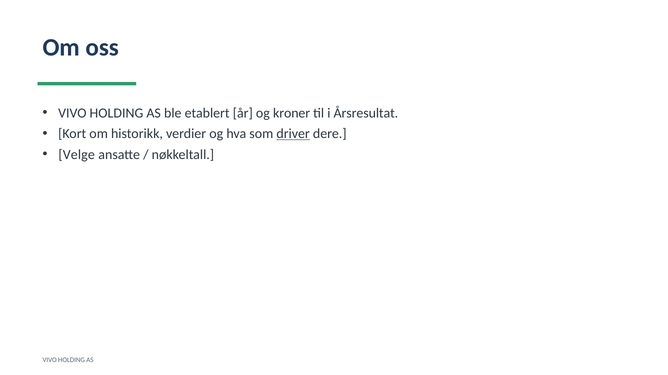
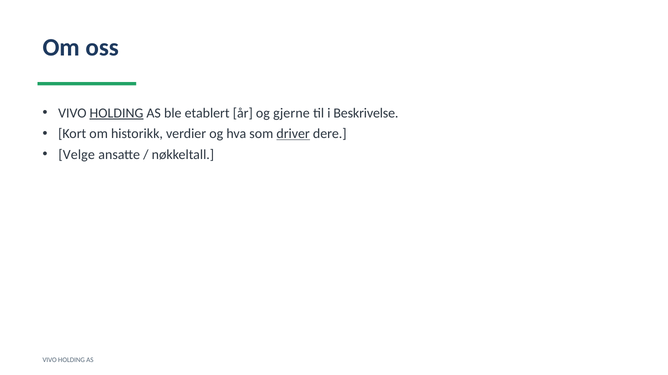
HOLDING at (116, 113) underline: none -> present
kroner: kroner -> gjerne
Årsresultat: Årsresultat -> Beskrivelse
